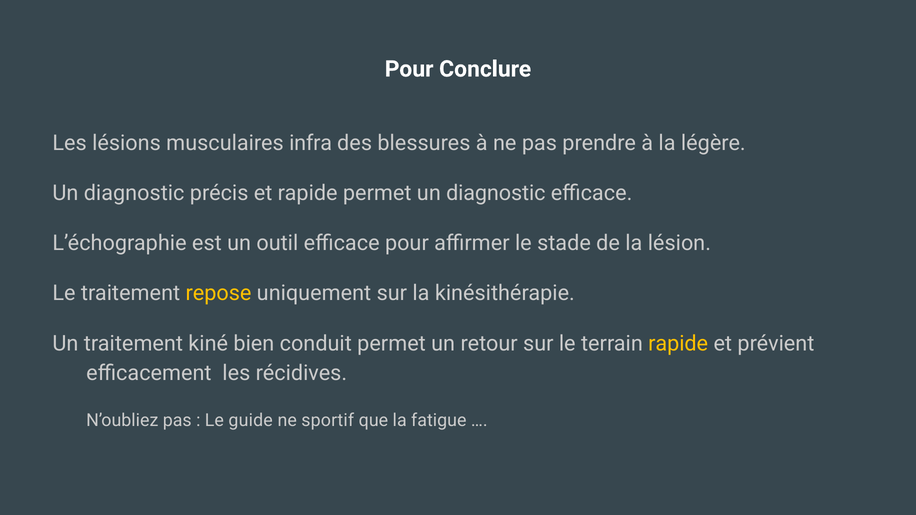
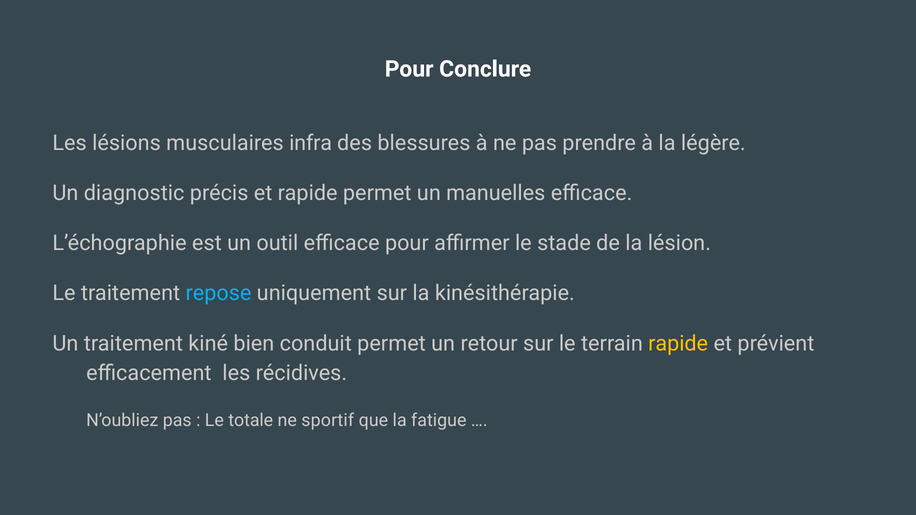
permet un diagnostic: diagnostic -> manuelles
repose colour: yellow -> light blue
guide: guide -> totale
